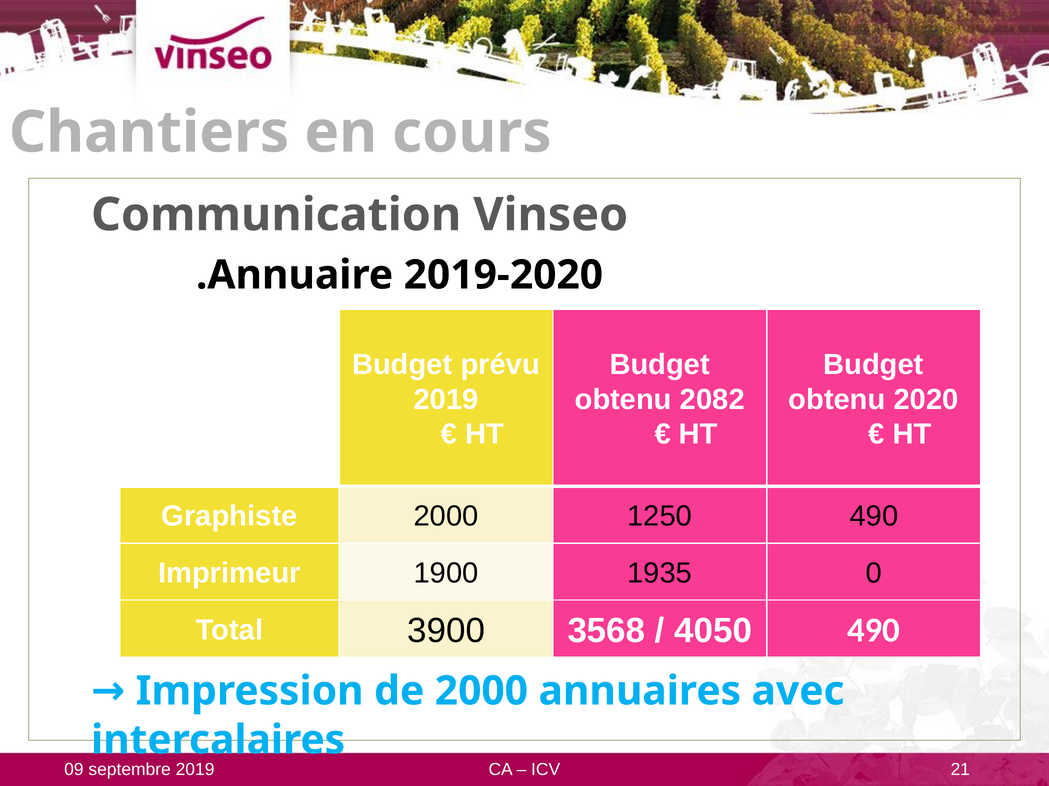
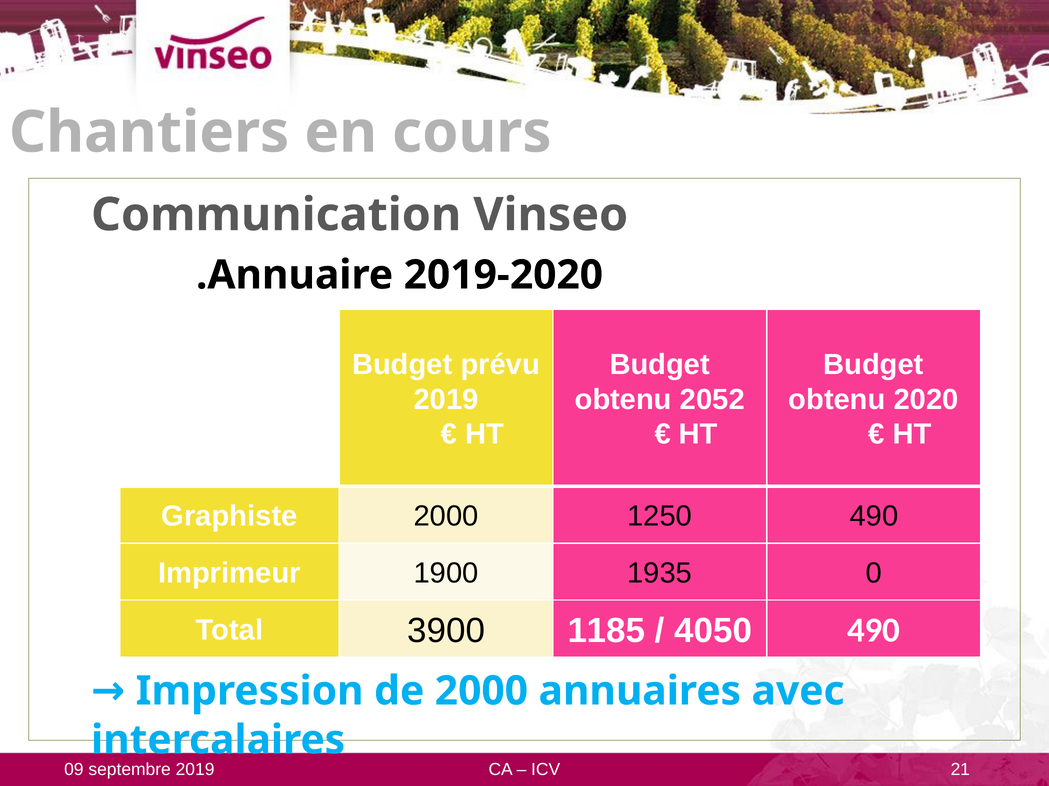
2082: 2082 -> 2052
3568: 3568 -> 1185
